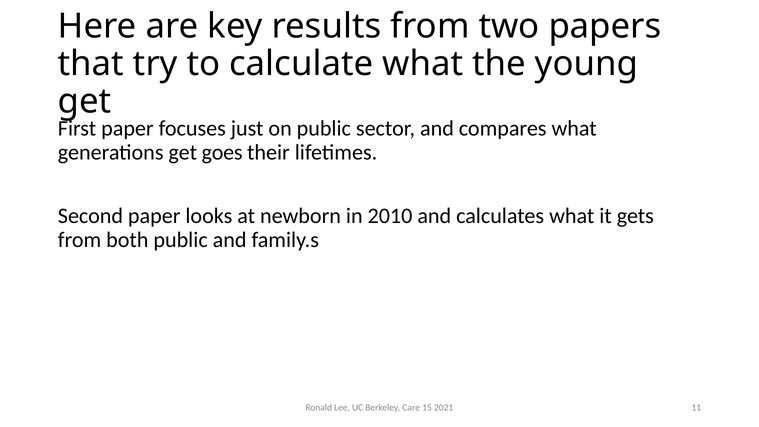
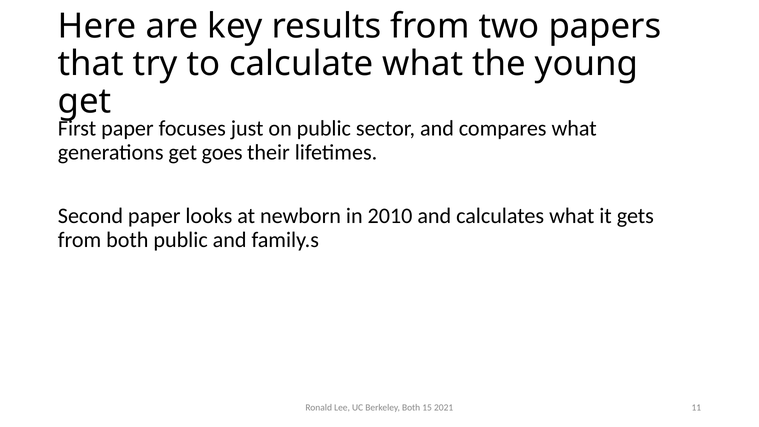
Berkeley Care: Care -> Both
